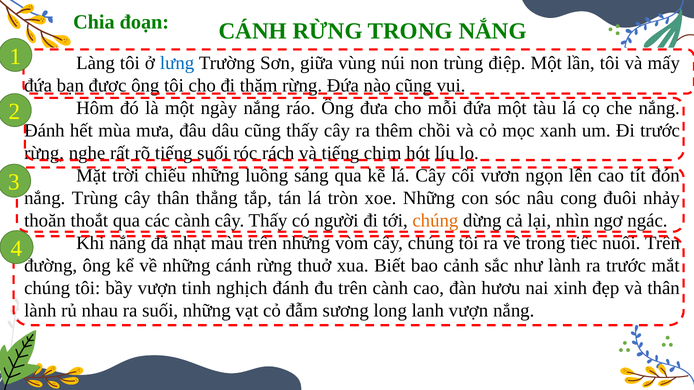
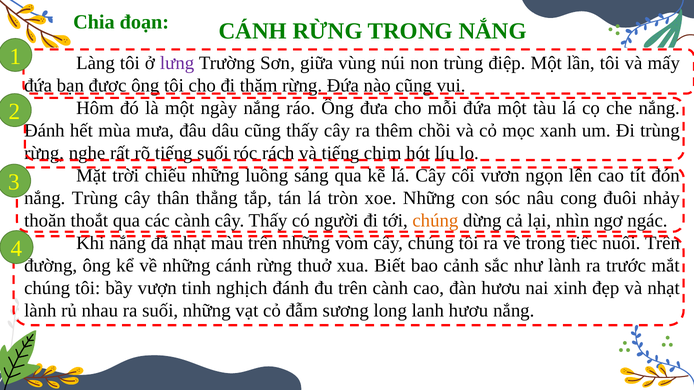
lưng colour: blue -> purple
Đi trước: trước -> trùng
và thân: thân -> nhạt
lanh vượn: vượn -> hươu
